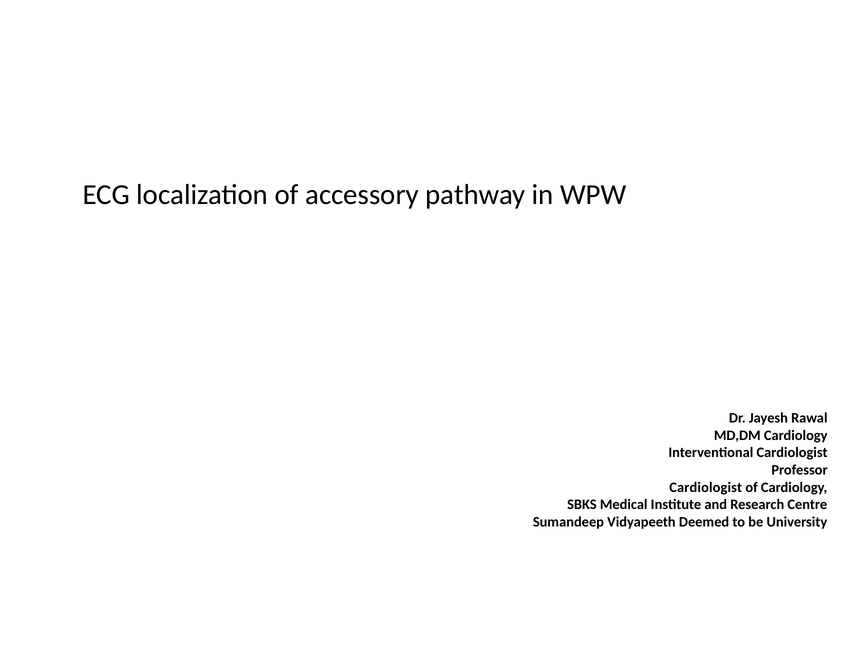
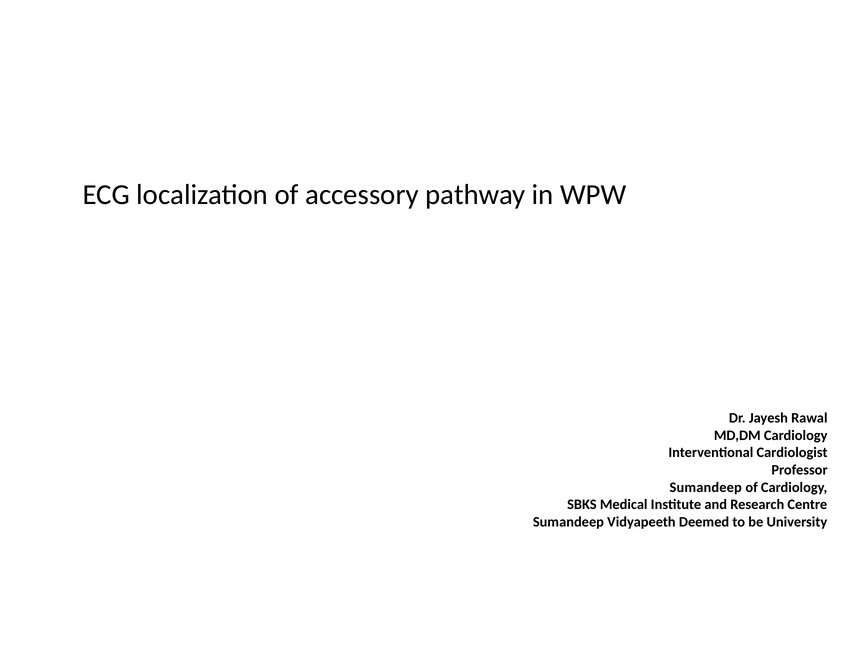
Cardiologist at (706, 487): Cardiologist -> Sumandeep
